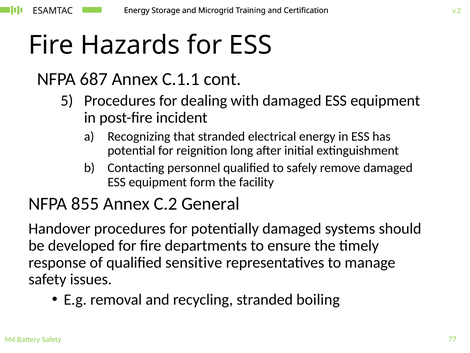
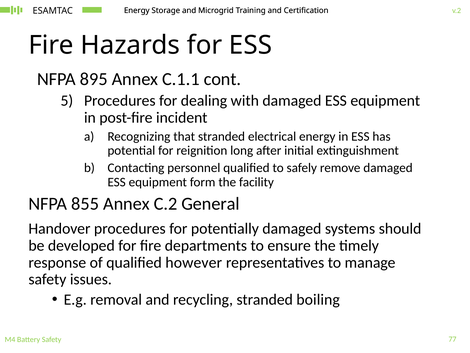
687: 687 -> 895
sensitive: sensitive -> however
